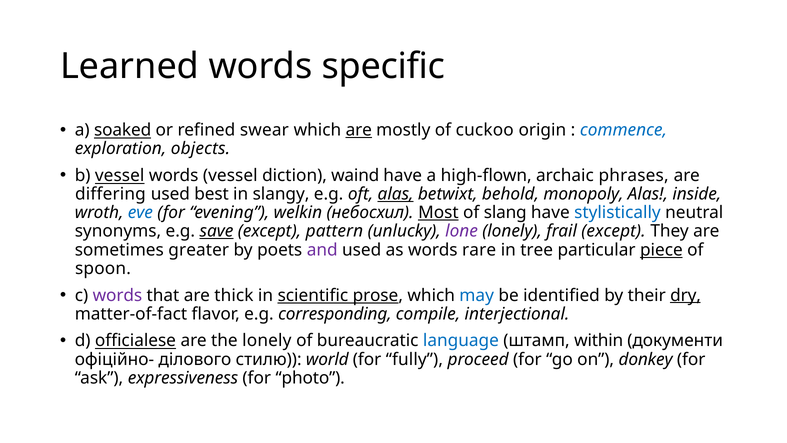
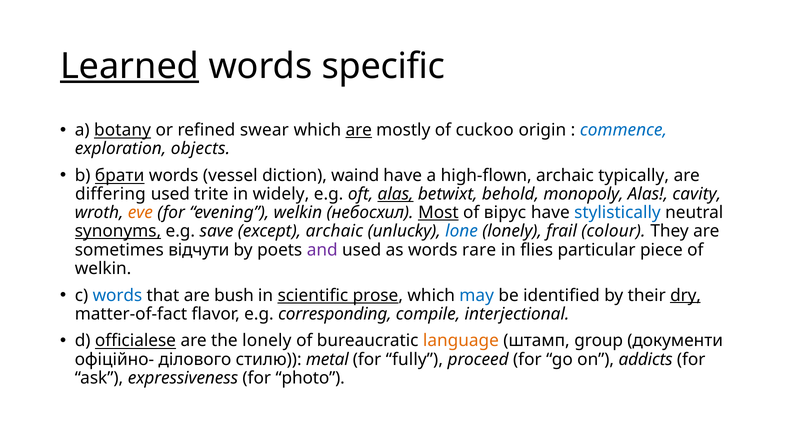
Learned underline: none -> present
soaked: soaked -> botany
b vessel: vessel -> брати
phrases: phrases -> typically
best: best -> trite
slangy: slangy -> widely
inside: inside -> cavity
eve colour: blue -> orange
slang: slang -> вірус
synonyms underline: none -> present
save underline: present -> none
except pattern: pattern -> archaic
lone colour: purple -> blue
frail except: except -> colour
greater: greater -> відчути
tree: tree -> flies
piece underline: present -> none
spoon at (103, 268): spoon -> welkin
words at (117, 295) colour: purple -> blue
thick: thick -> bush
language colour: blue -> orange
within: within -> group
world: world -> metal
donkey: donkey -> addicts
